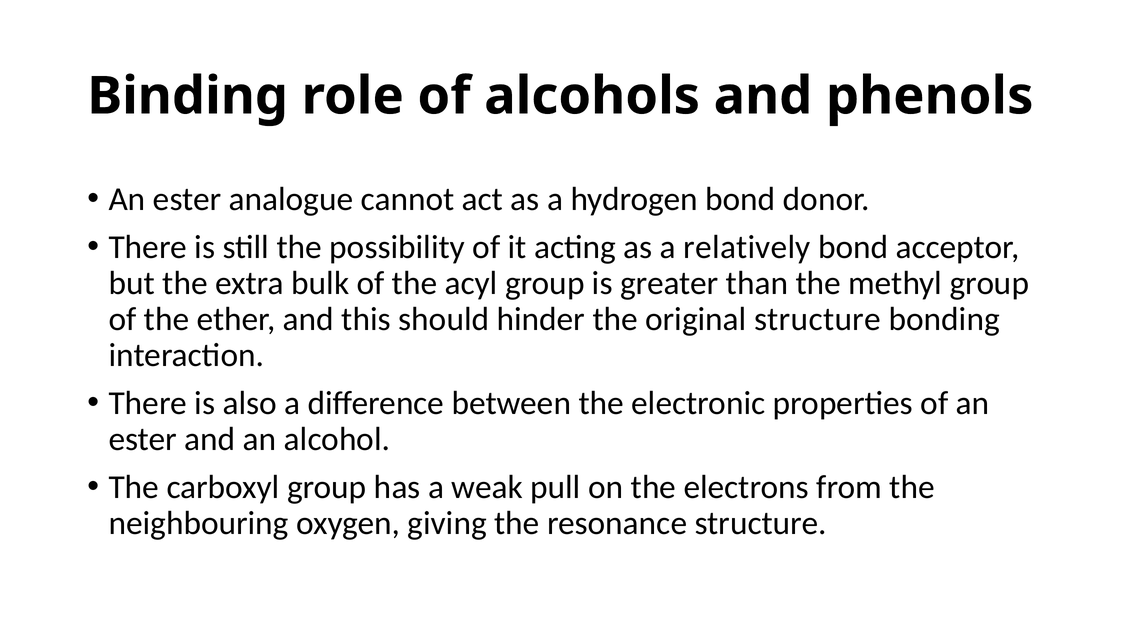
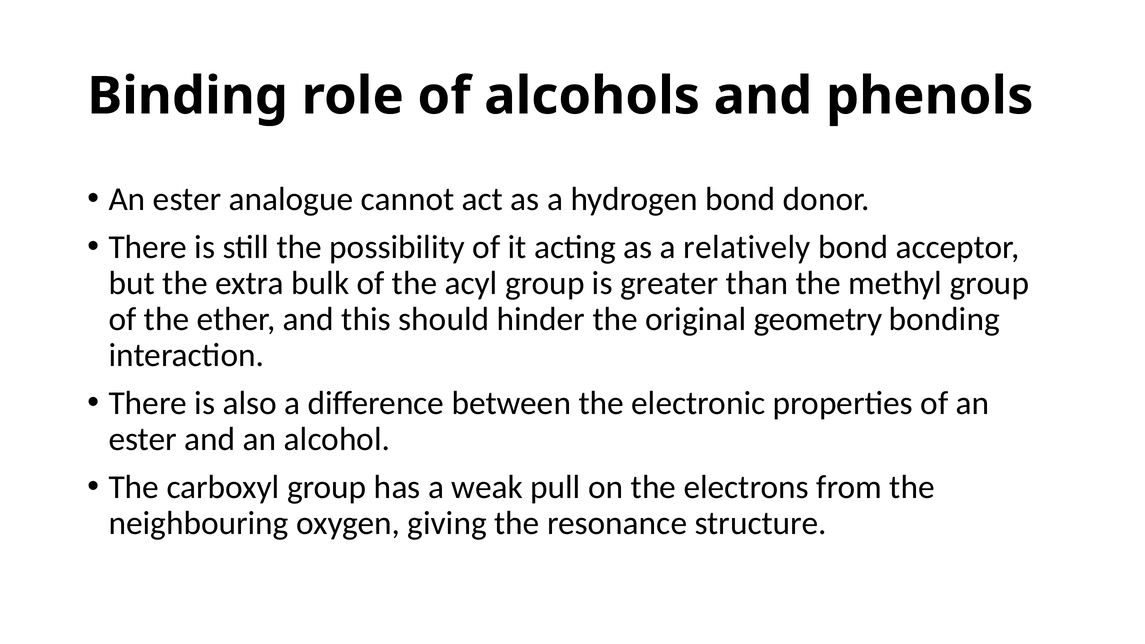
original structure: structure -> geometry
